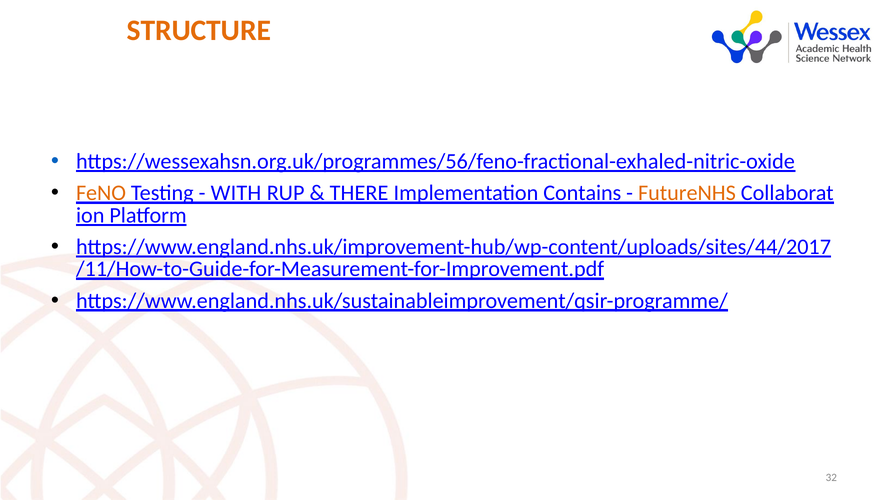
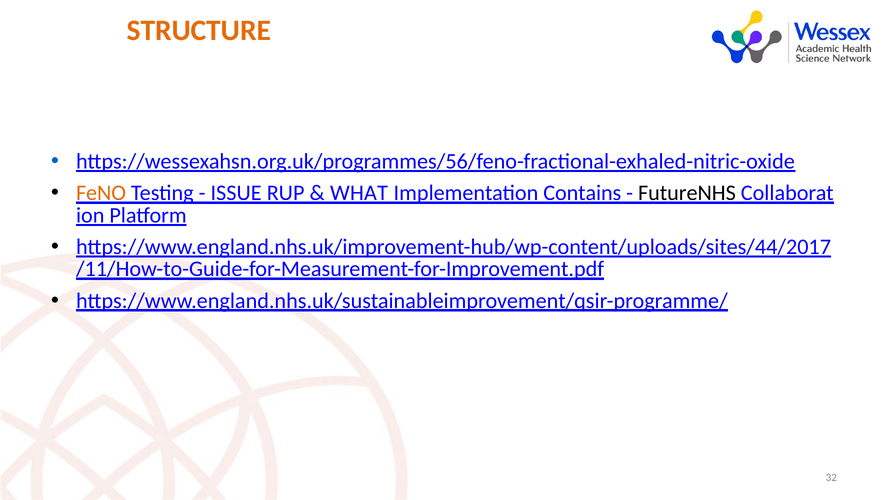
WITH: WITH -> ISSUE
THERE: THERE -> WHAT
FutureNHS colour: orange -> black
